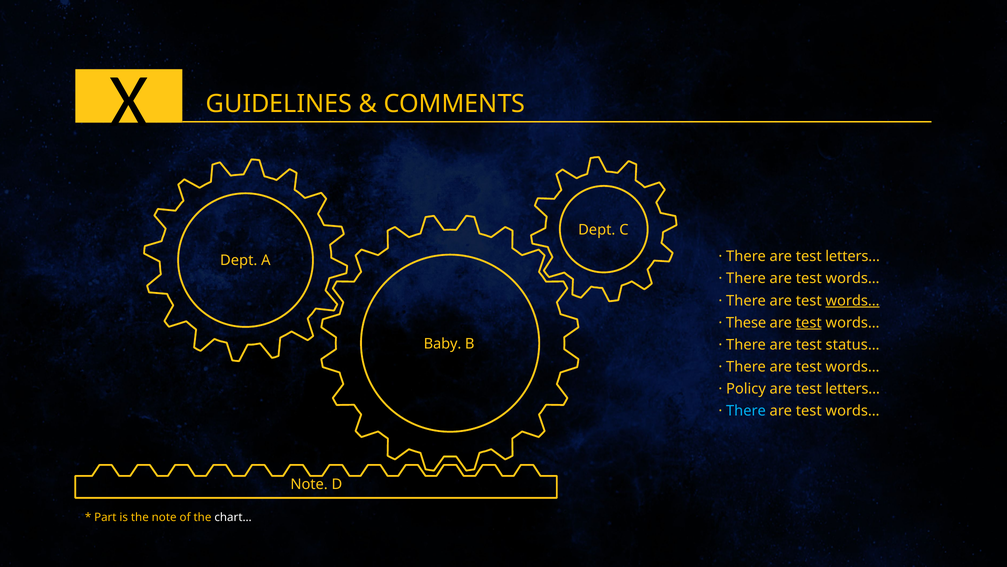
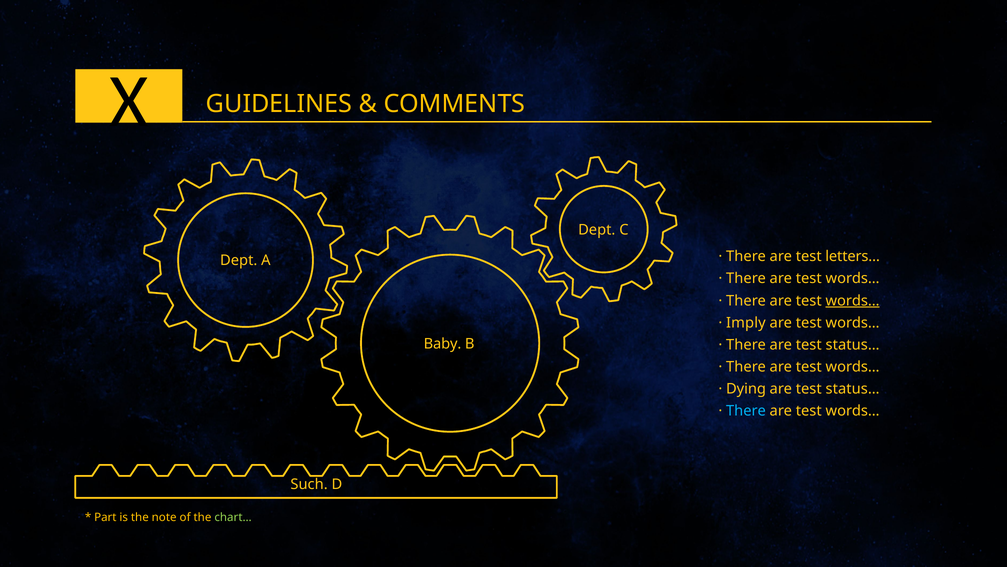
These: These -> Imply
test at (809, 322) underline: present -> none
Policy: Policy -> Dying
letters… at (853, 389): letters… -> status…
Note at (309, 484): Note -> Such
chart… colour: white -> light green
